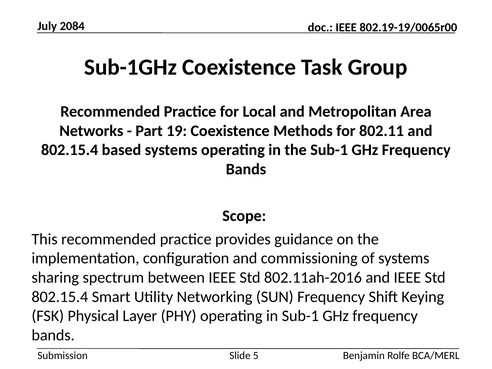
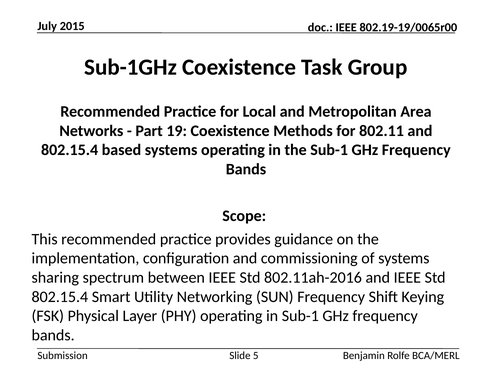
2084: 2084 -> 2015
